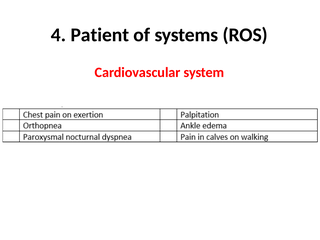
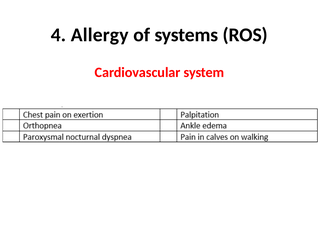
Patient: Patient -> Allergy
